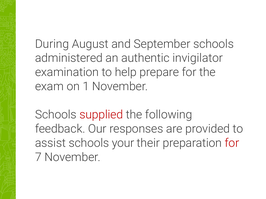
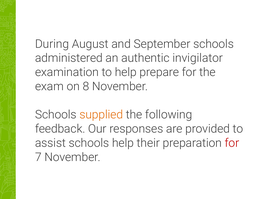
1: 1 -> 8
supplied colour: red -> orange
schools your: your -> help
